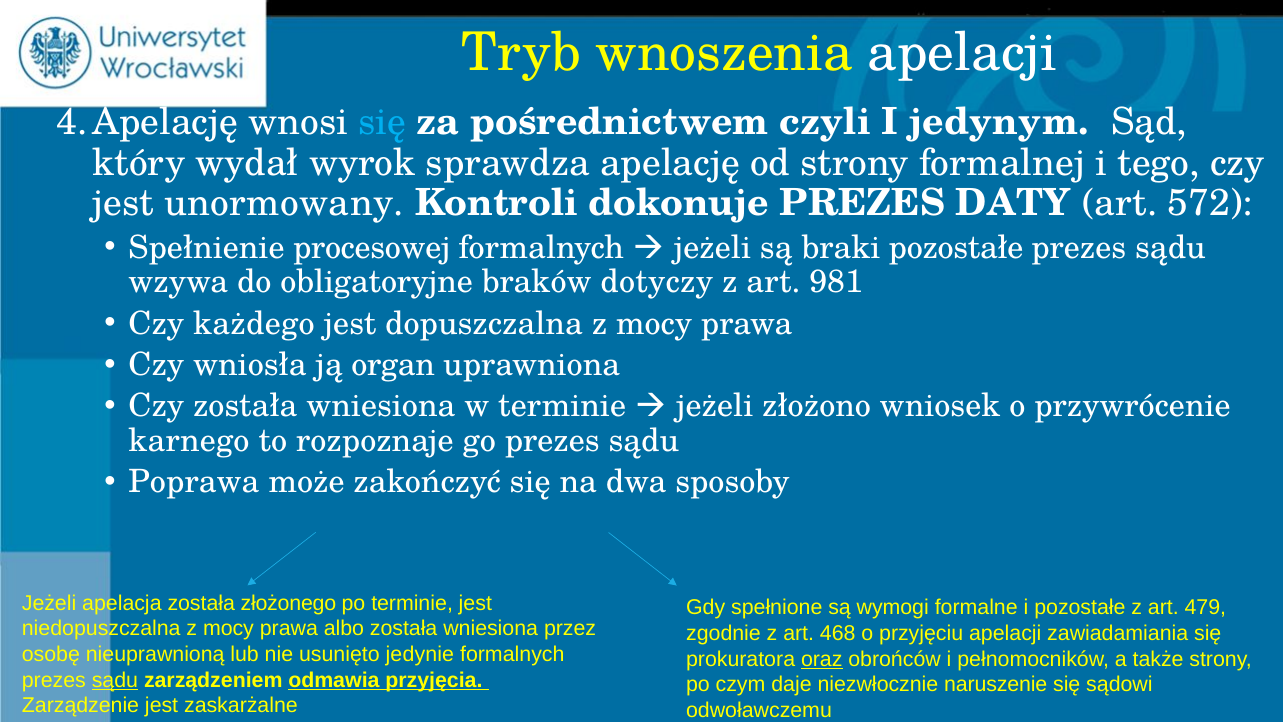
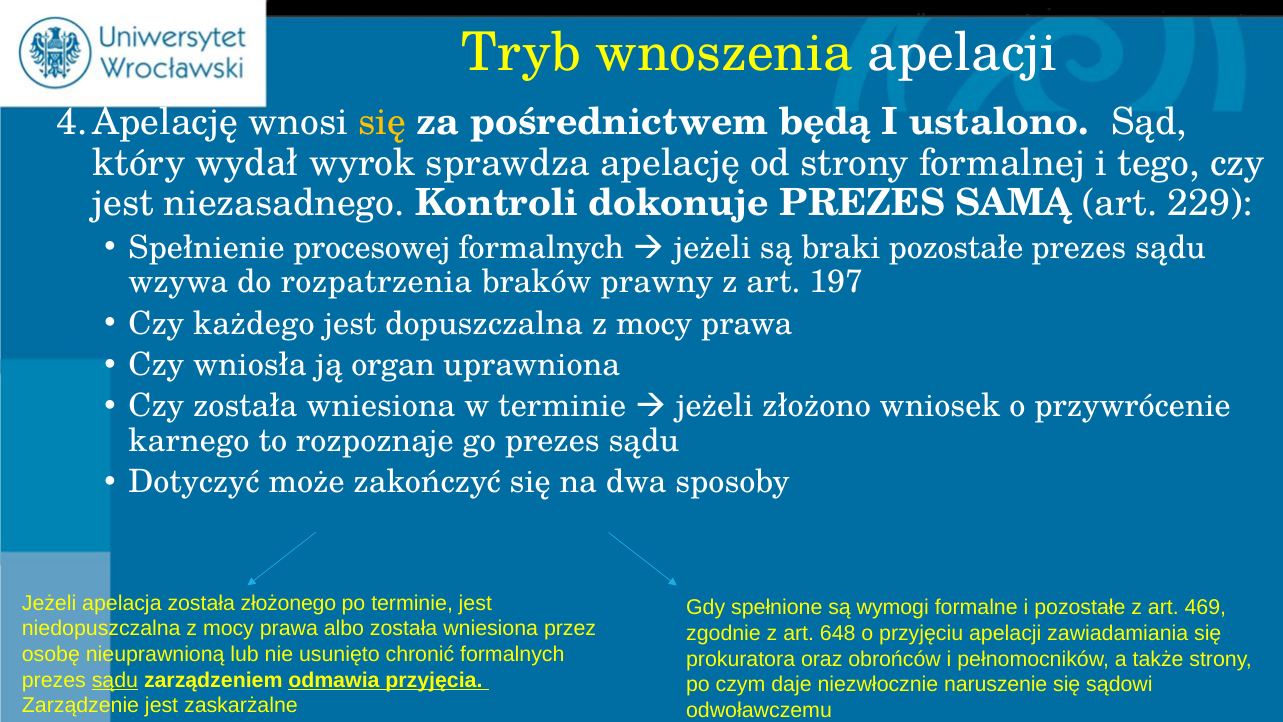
się at (382, 123) colour: light blue -> yellow
czyli: czyli -> będą
jedynym: jedynym -> ustalono
unormowany: unormowany -> niezasadnego
DATY: DATY -> SAMĄ
572: 572 -> 229
obligatoryjne: obligatoryjne -> rozpatrzenia
dotyczy: dotyczy -> prawny
981: 981 -> 197
Poprawa: Poprawa -> Dotyczyć
479: 479 -> 469
468: 468 -> 648
jedynie: jedynie -> chronić
oraz underline: present -> none
